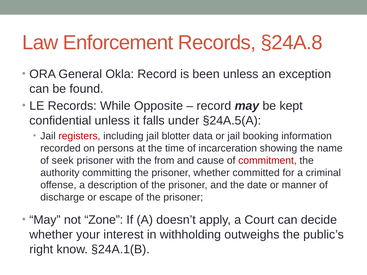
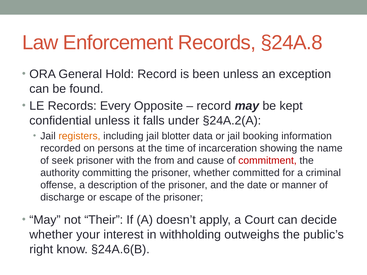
Okla: Okla -> Hold
While: While -> Every
§24A.5(A: §24A.5(A -> §24A.2(A
registers colour: red -> orange
Zone: Zone -> Their
§24A.1(B: §24A.1(B -> §24A.6(B
